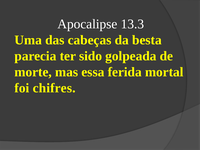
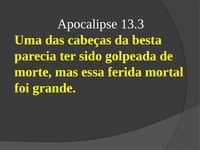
chifres: chifres -> grande
